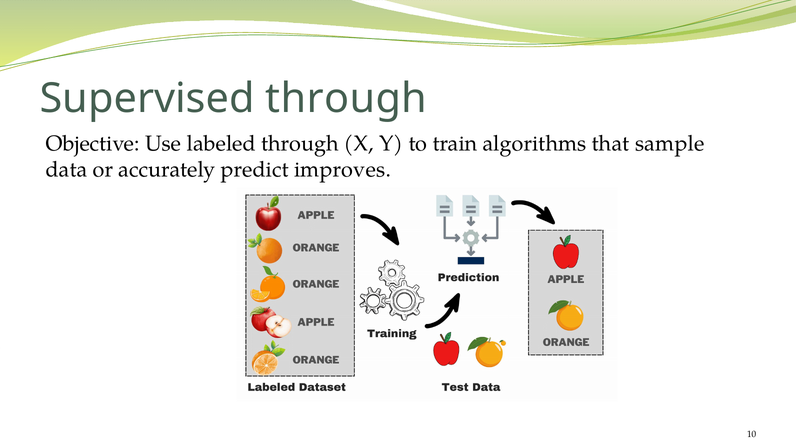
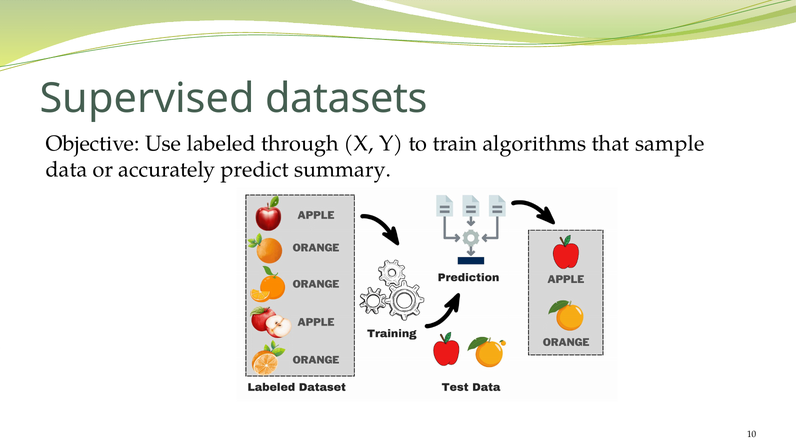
Supervised through: through -> datasets
improves: improves -> summary
